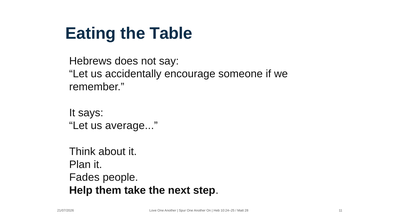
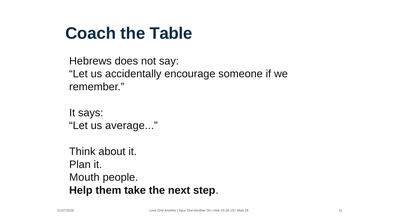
Eating: Eating -> Coach
Fades: Fades -> Mouth
